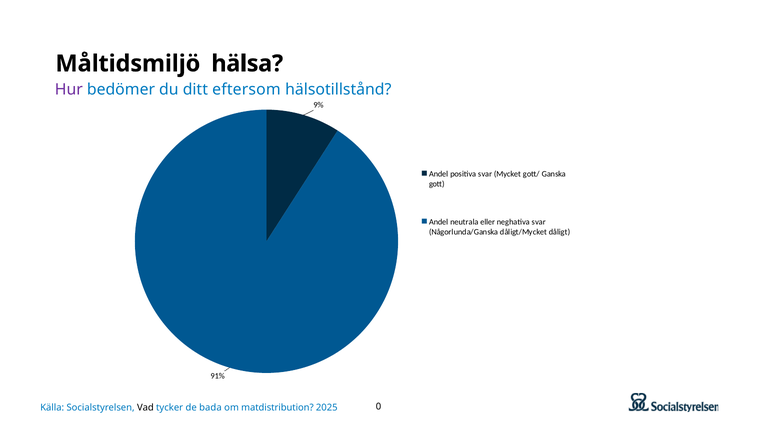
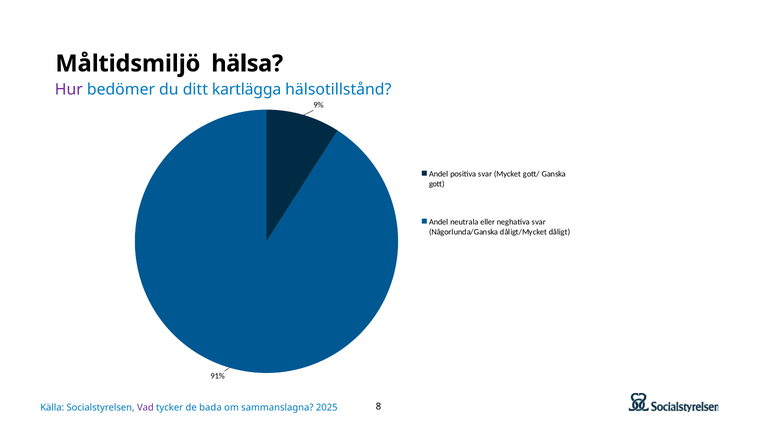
eftersom: eftersom -> kartlägga
Vad colour: black -> purple
matdistribution: matdistribution -> sammanslagna
0: 0 -> 8
